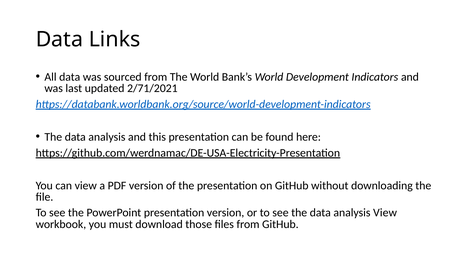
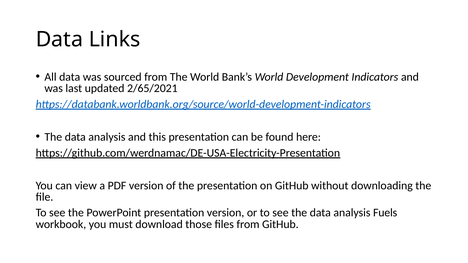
2/71/2021: 2/71/2021 -> 2/65/2021
analysis View: View -> Fuels
